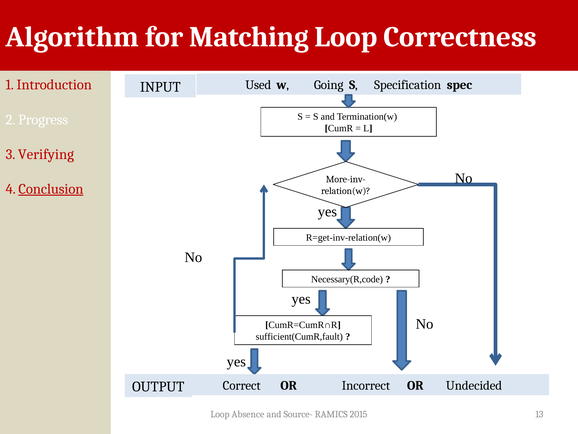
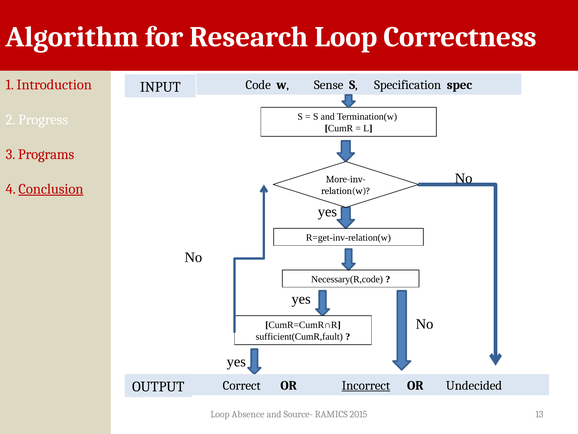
Matching: Matching -> Research
Used: Used -> Code
Going: Going -> Sense
Verifying: Verifying -> Programs
Incorrect underline: none -> present
